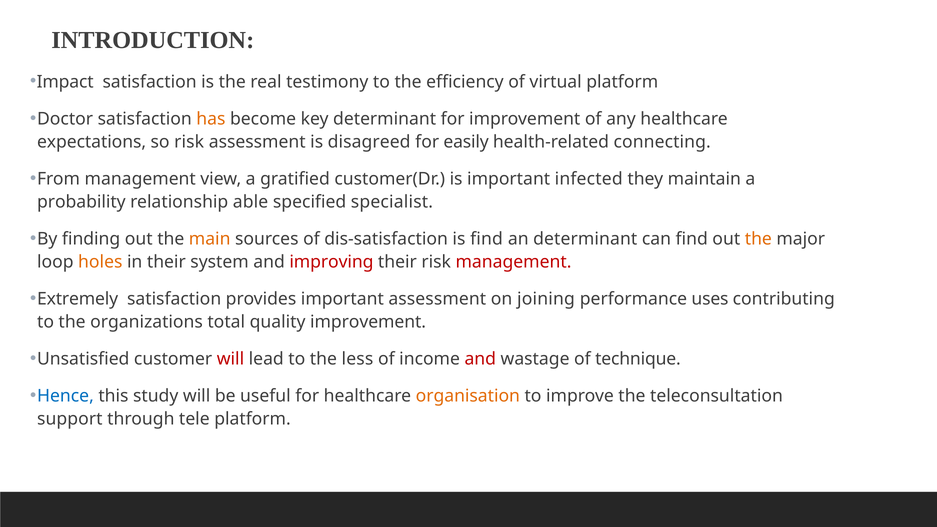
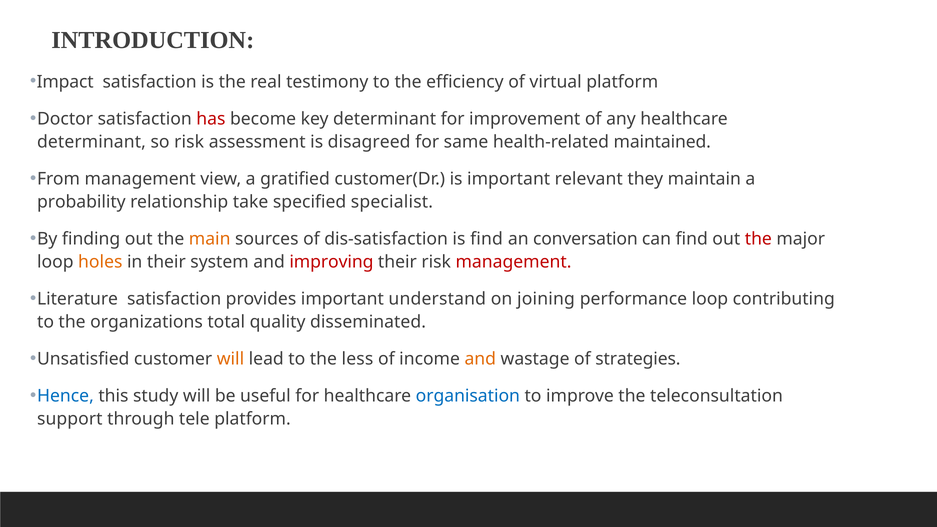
has colour: orange -> red
expectations at (92, 142): expectations -> determinant
easily: easily -> same
connecting: connecting -> maintained
infected: infected -> relevant
able: able -> take
an determinant: determinant -> conversation
the at (758, 239) colour: orange -> red
Extremely: Extremely -> Literature
important assessment: assessment -> understand
performance uses: uses -> loop
quality improvement: improvement -> disseminated
will at (230, 359) colour: red -> orange
and at (480, 359) colour: red -> orange
technique: technique -> strategies
organisation colour: orange -> blue
